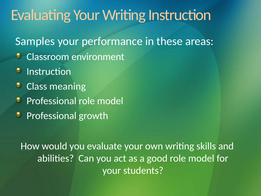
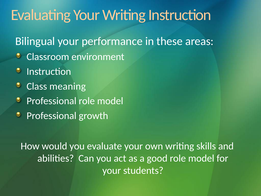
Samples: Samples -> Bilingual
